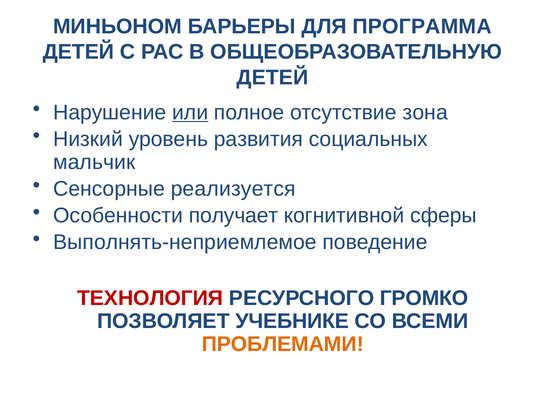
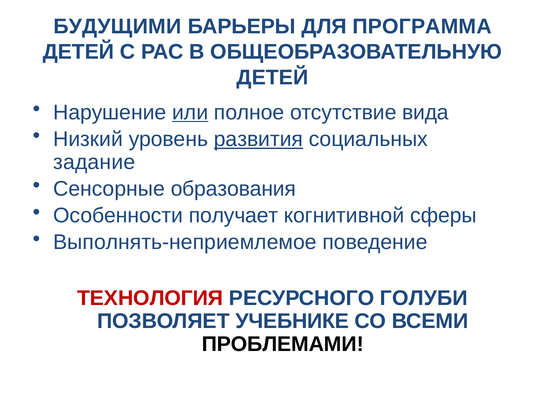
МИНЬОНОМ: МИНЬОНОМ -> БУДУЩИМИ
зона: зона -> вида
развития underline: none -> present
мальчик: мальчик -> задание
реализуется: реализуется -> образования
ГРОМКО: ГРОМКО -> ГОЛУБИ
ПРОБЛЕМАМИ colour: orange -> black
